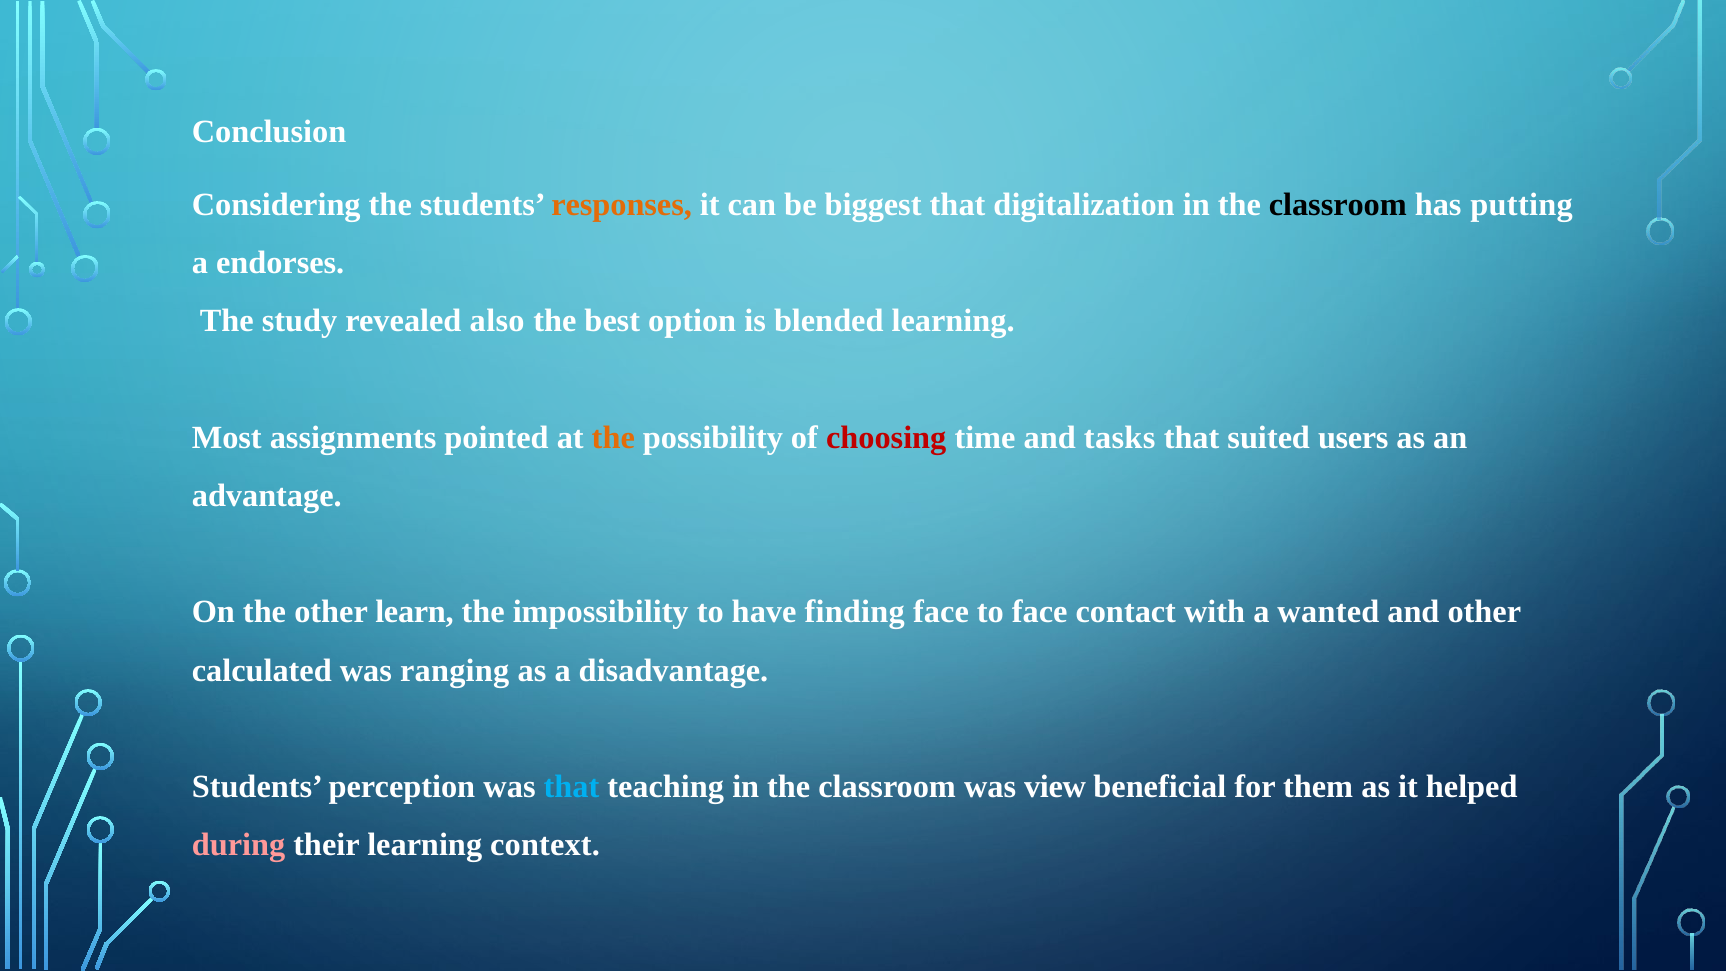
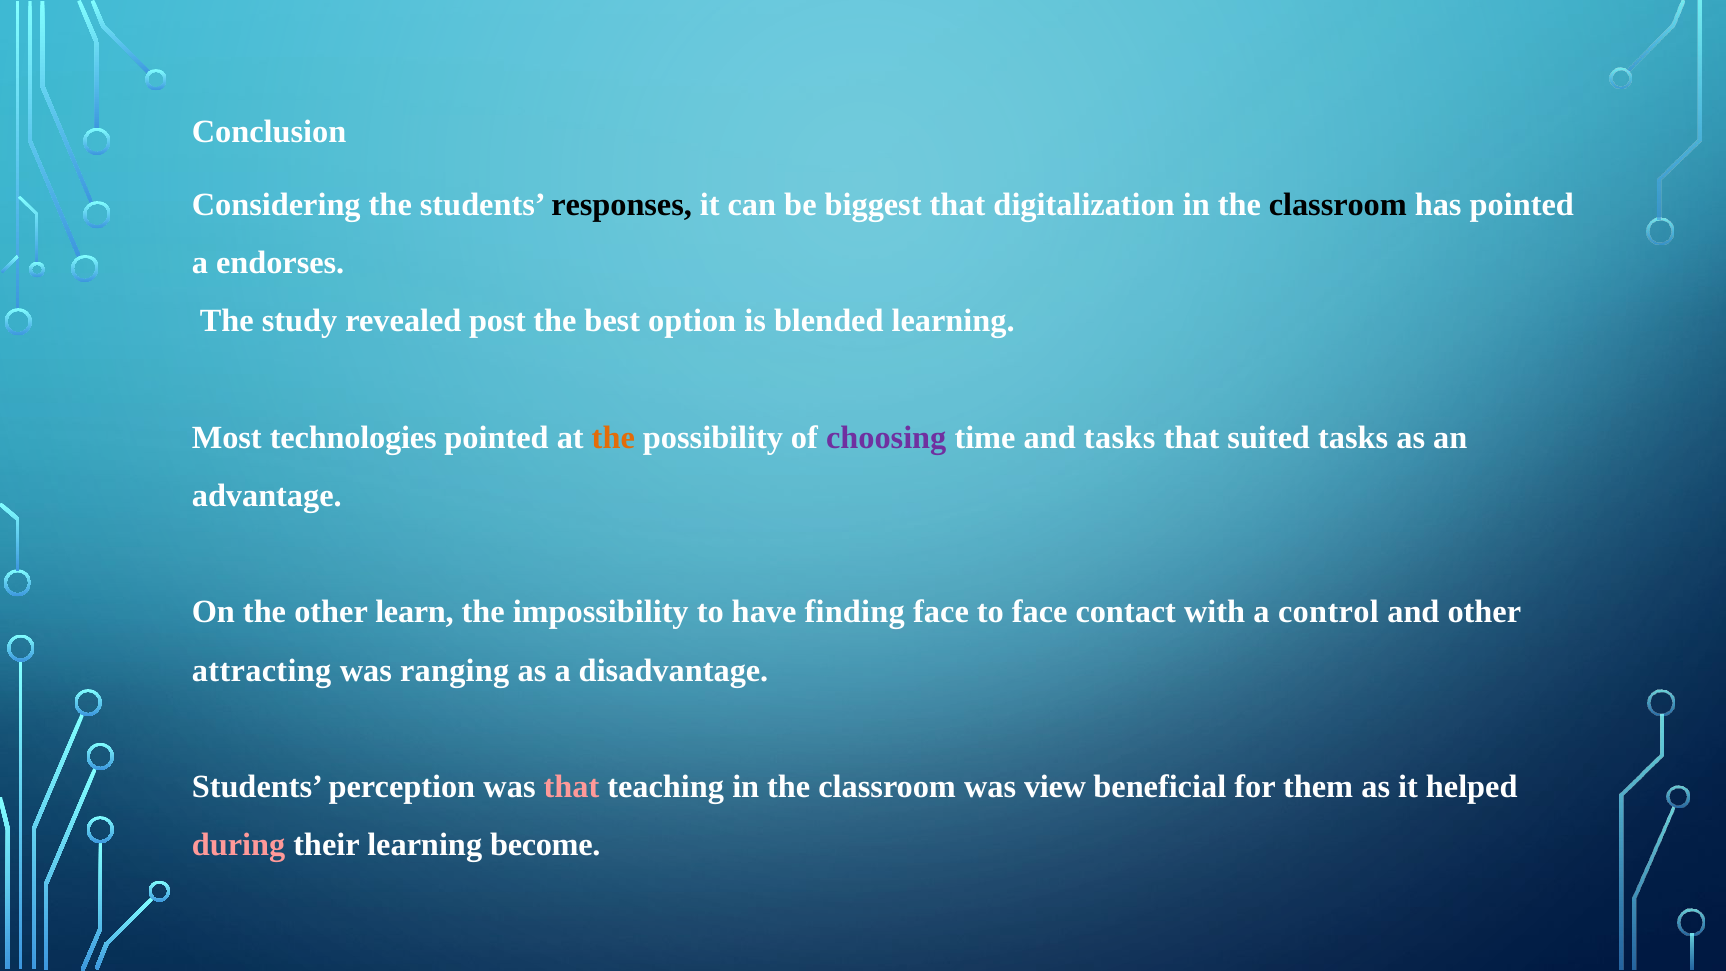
responses colour: orange -> black
has putting: putting -> pointed
also: also -> post
assignments: assignments -> technologies
choosing colour: red -> purple
suited users: users -> tasks
wanted: wanted -> control
calculated: calculated -> attracting
that at (572, 787) colour: light blue -> pink
context: context -> become
